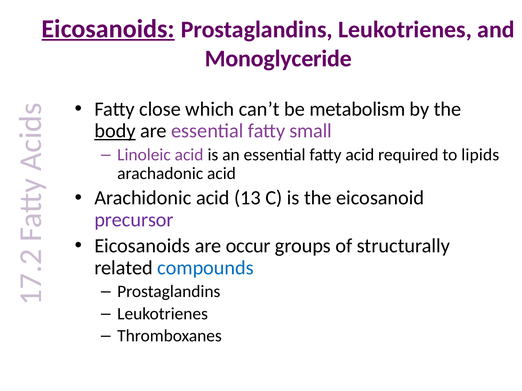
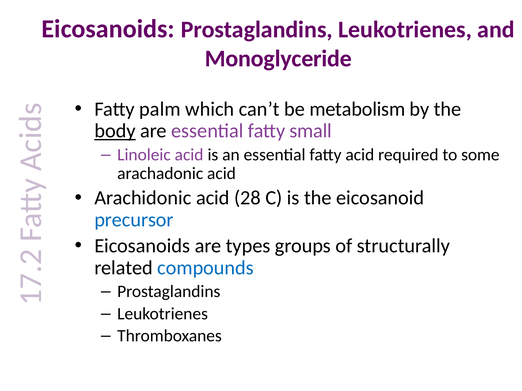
Eicosanoids at (108, 29) underline: present -> none
close: close -> palm
lipids: lipids -> some
13: 13 -> 28
precursor colour: purple -> blue
occur: occur -> types
